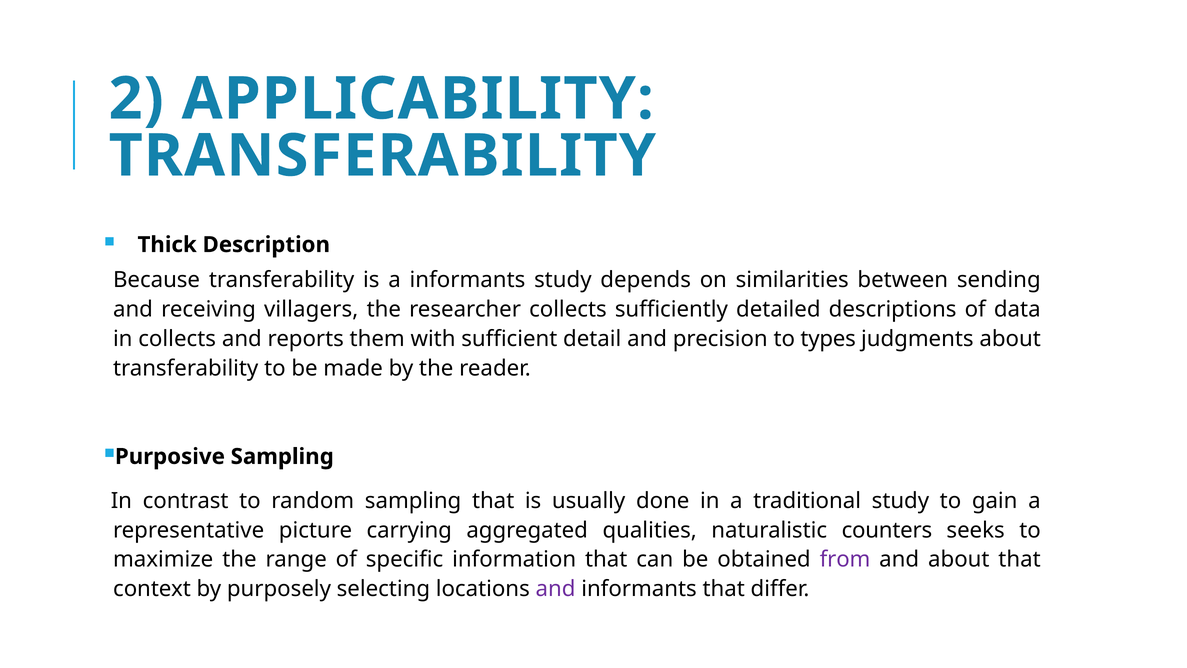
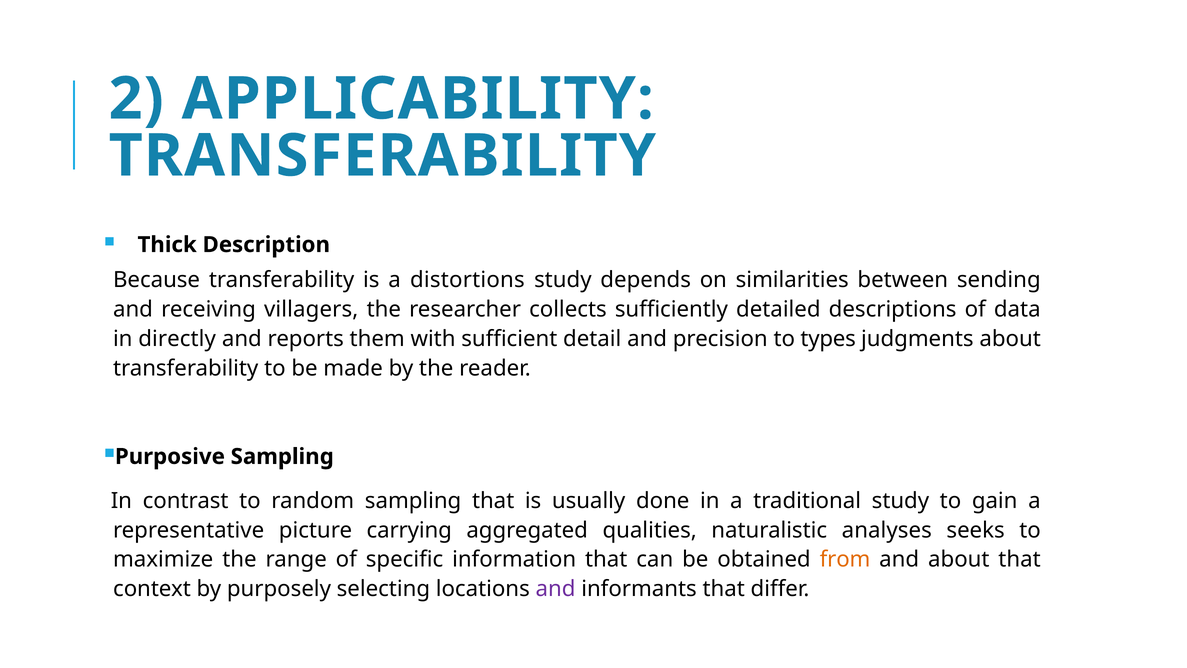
a informants: informants -> distortions
in collects: collects -> directly
counters: counters -> analyses
from colour: purple -> orange
